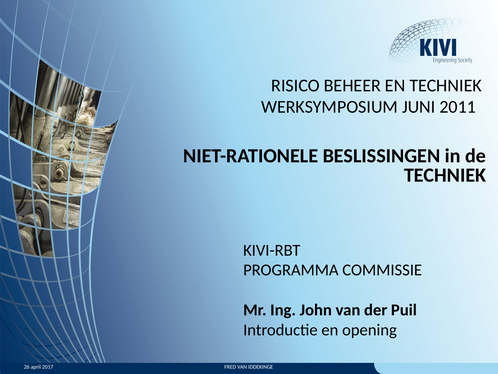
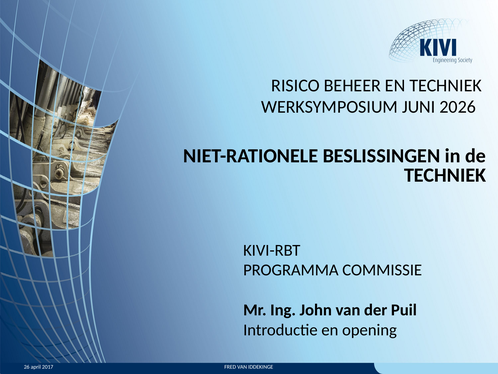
2011: 2011 -> 2026
